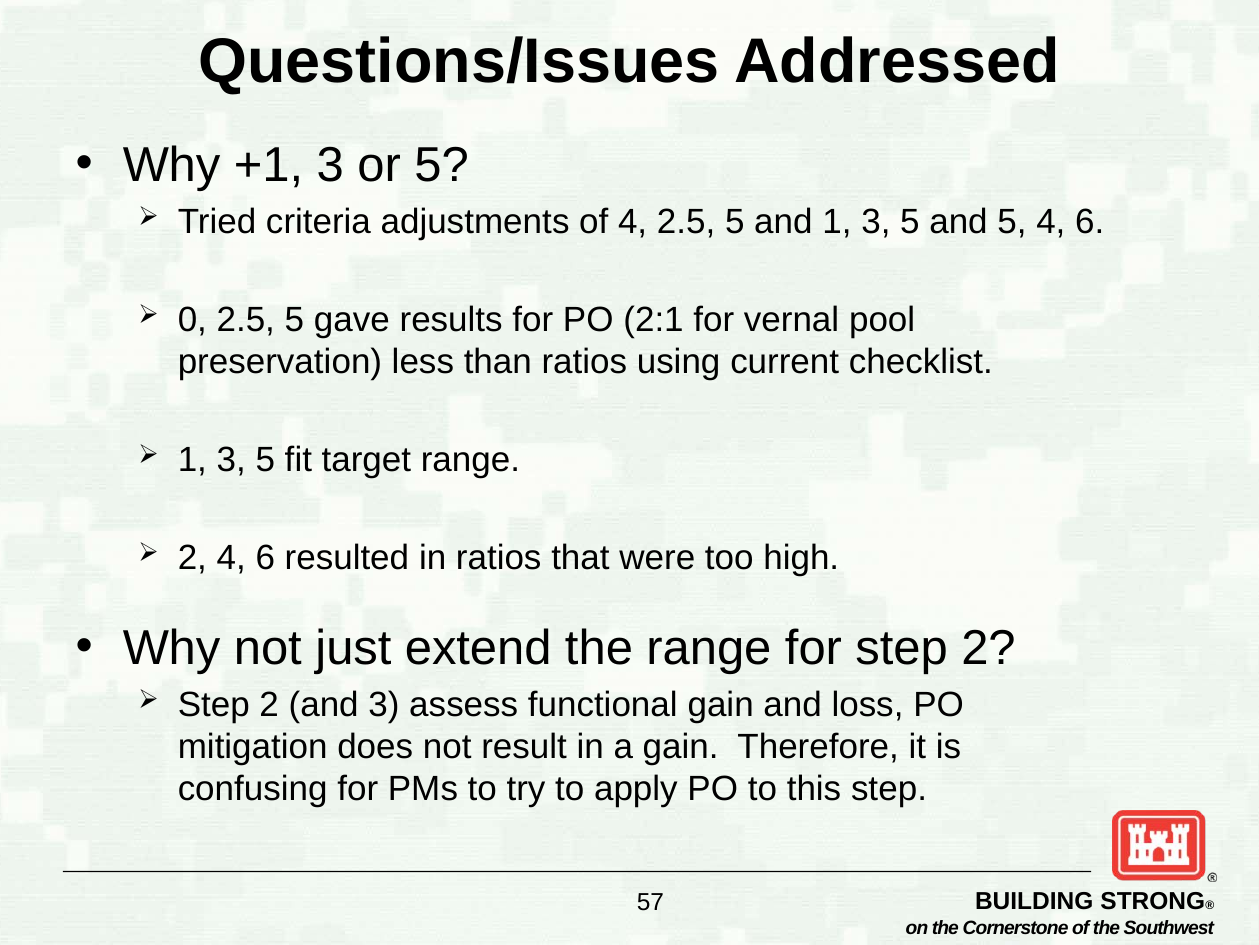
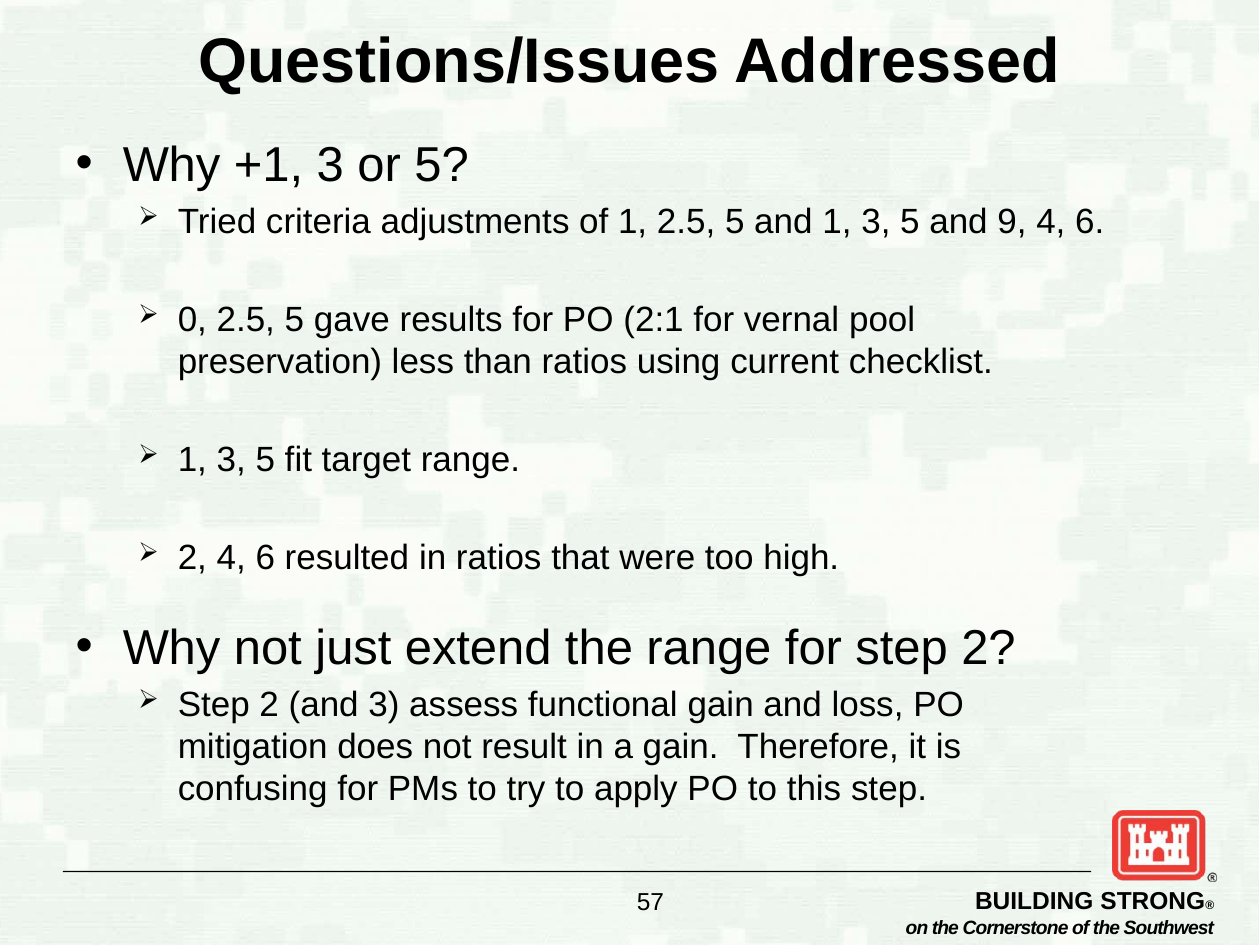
of 4: 4 -> 1
and 5: 5 -> 9
